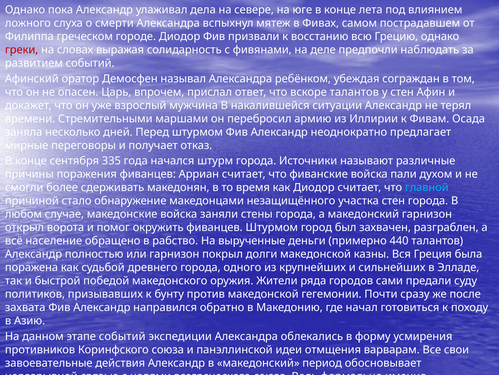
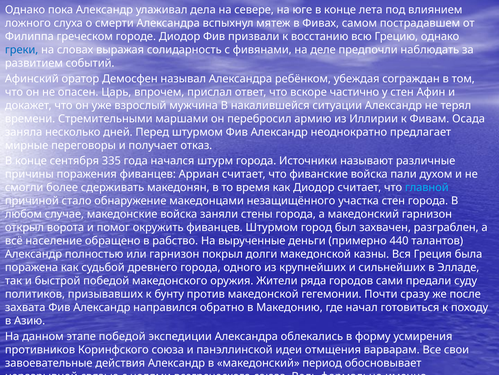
греки colour: red -> blue
вскоре талантов: талантов -> частично
этапе событий: событий -> победой
